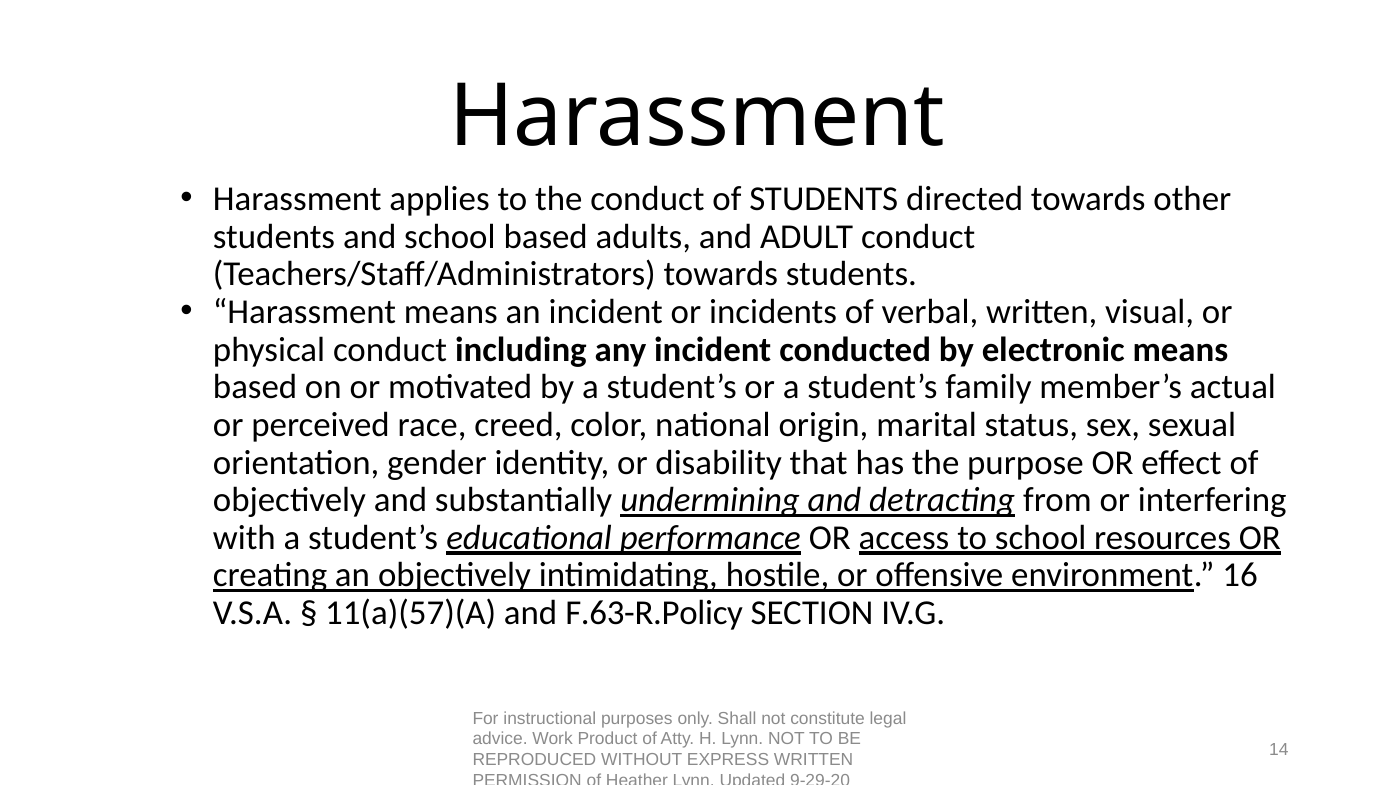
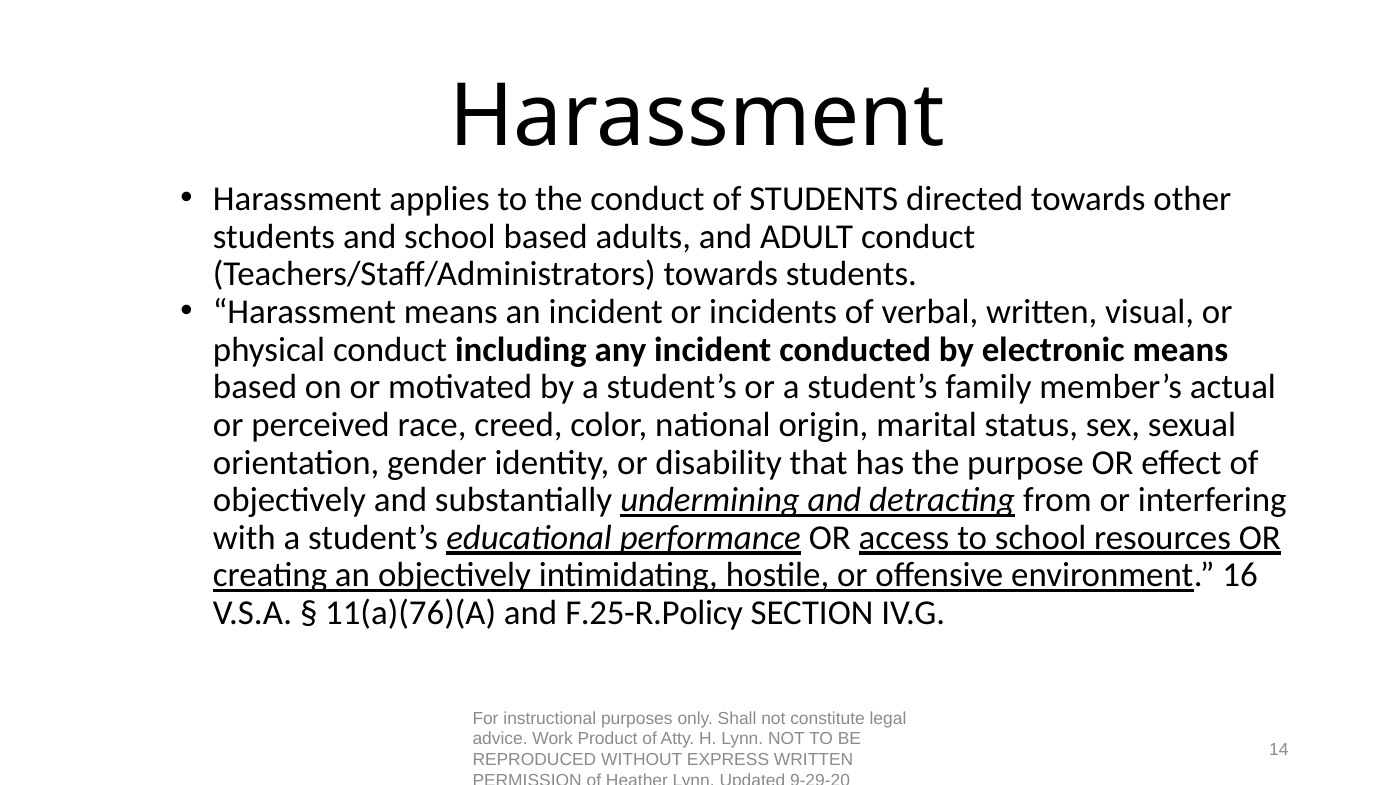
11(a)(57)(A: 11(a)(57)(A -> 11(a)(76)(A
F.63-R.Policy: F.63-R.Policy -> F.25-R.Policy
